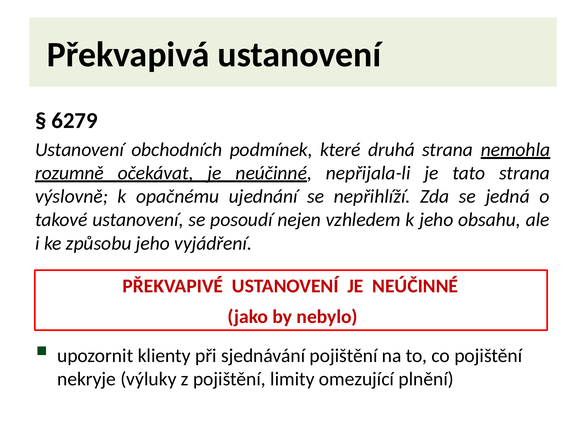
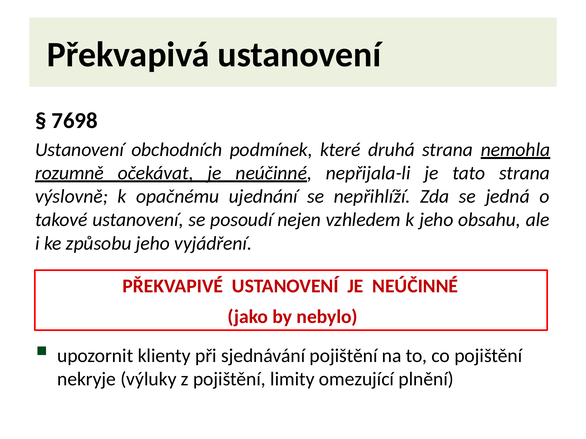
6279: 6279 -> 7698
